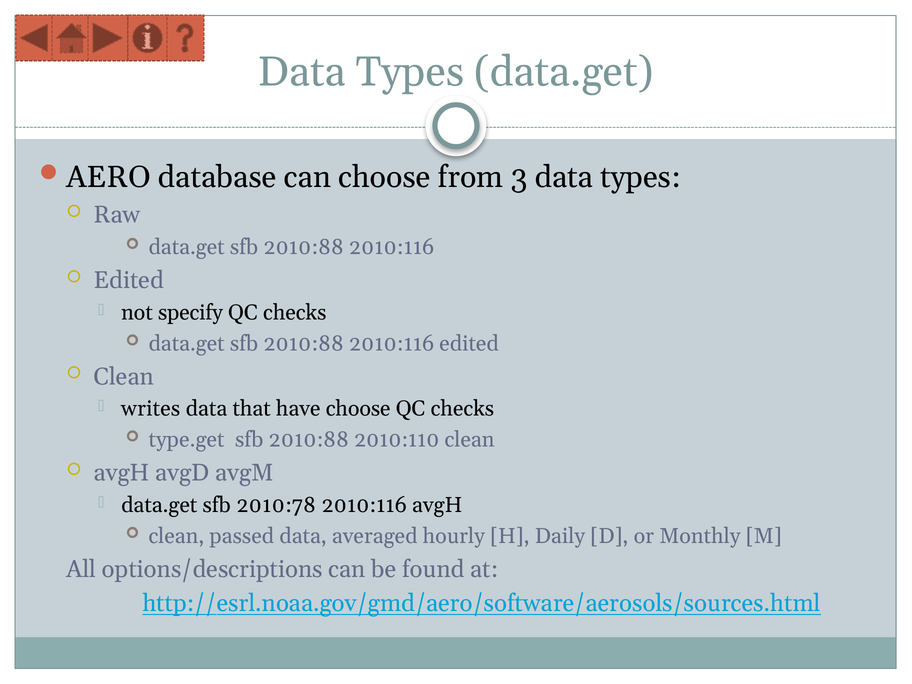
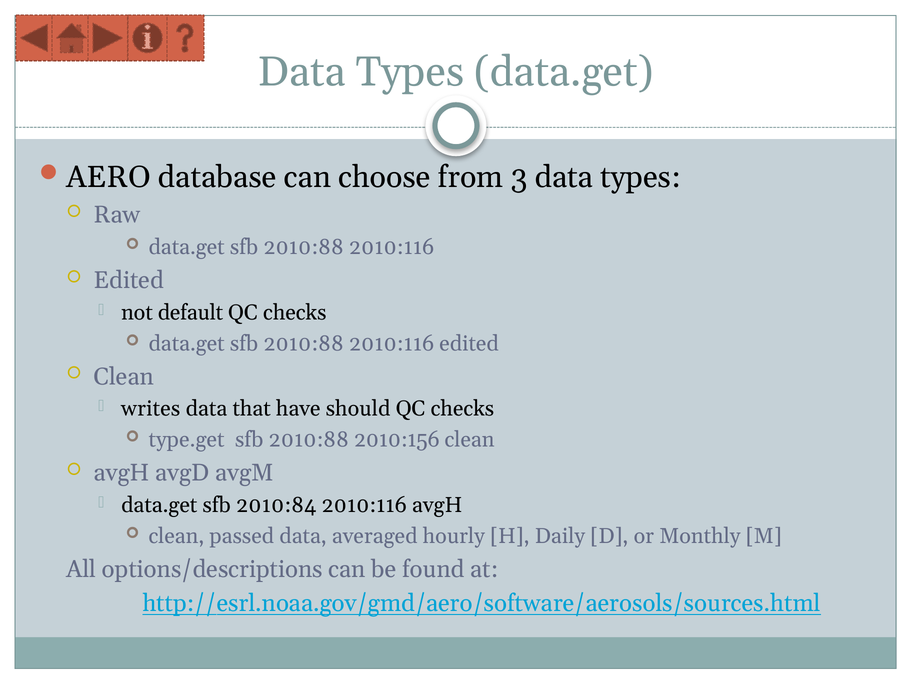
specify: specify -> default
have choose: choose -> should
2010:110: 2010:110 -> 2010:156
2010:78: 2010:78 -> 2010:84
